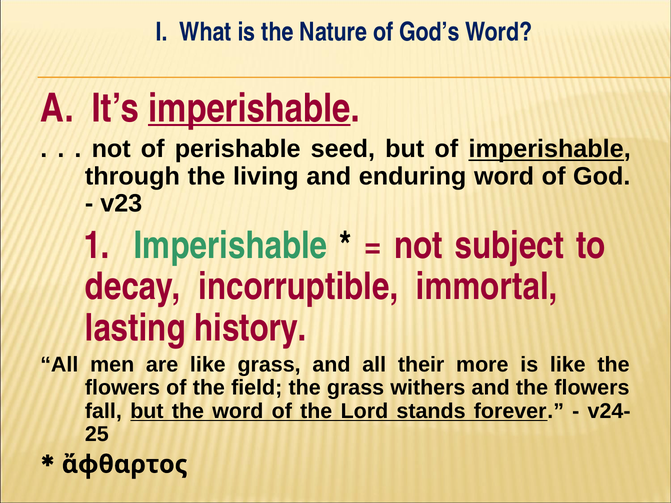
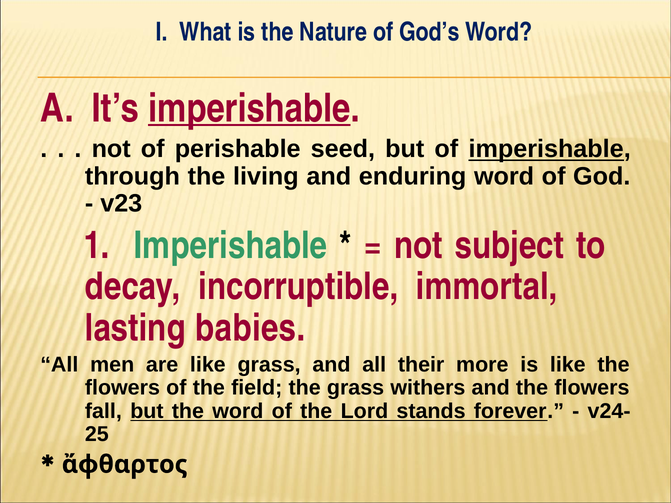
history: history -> babies
